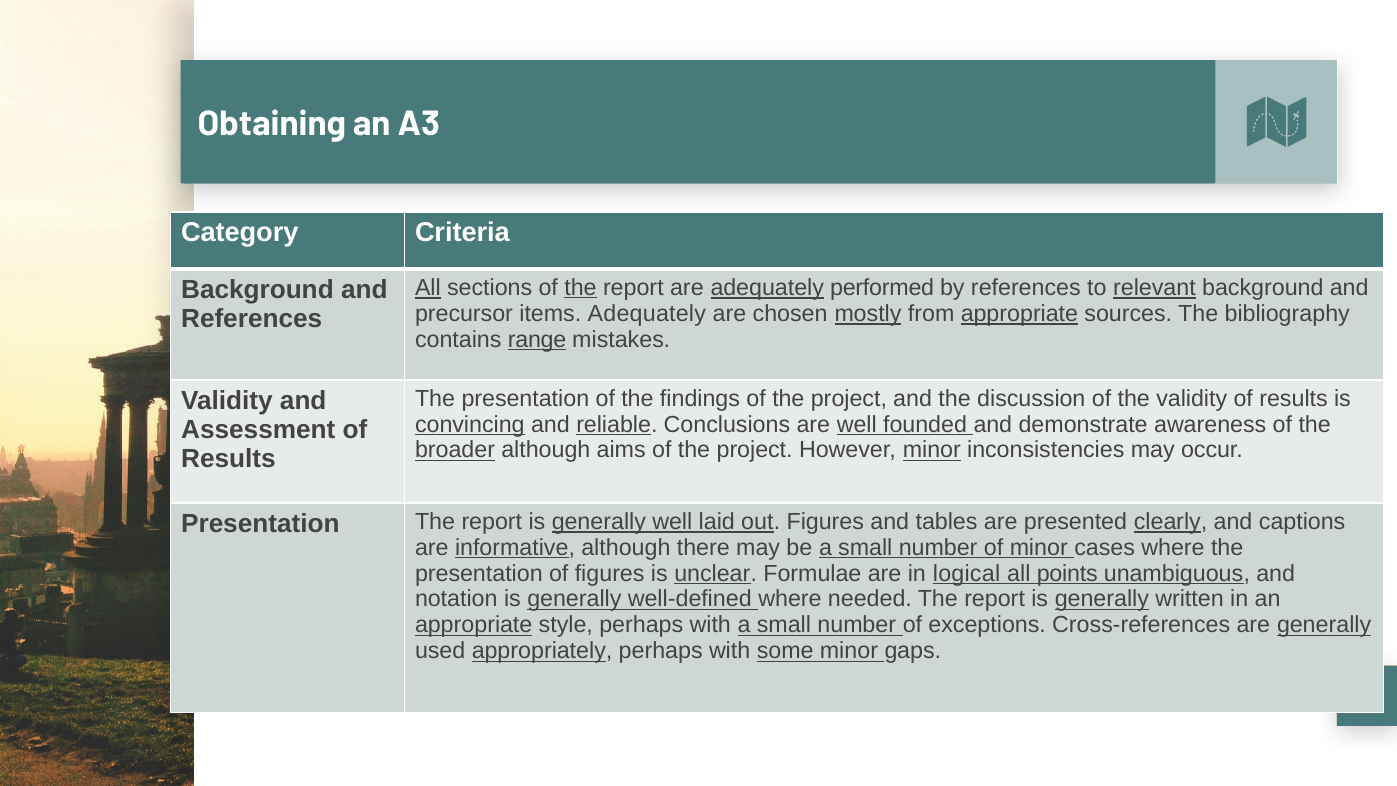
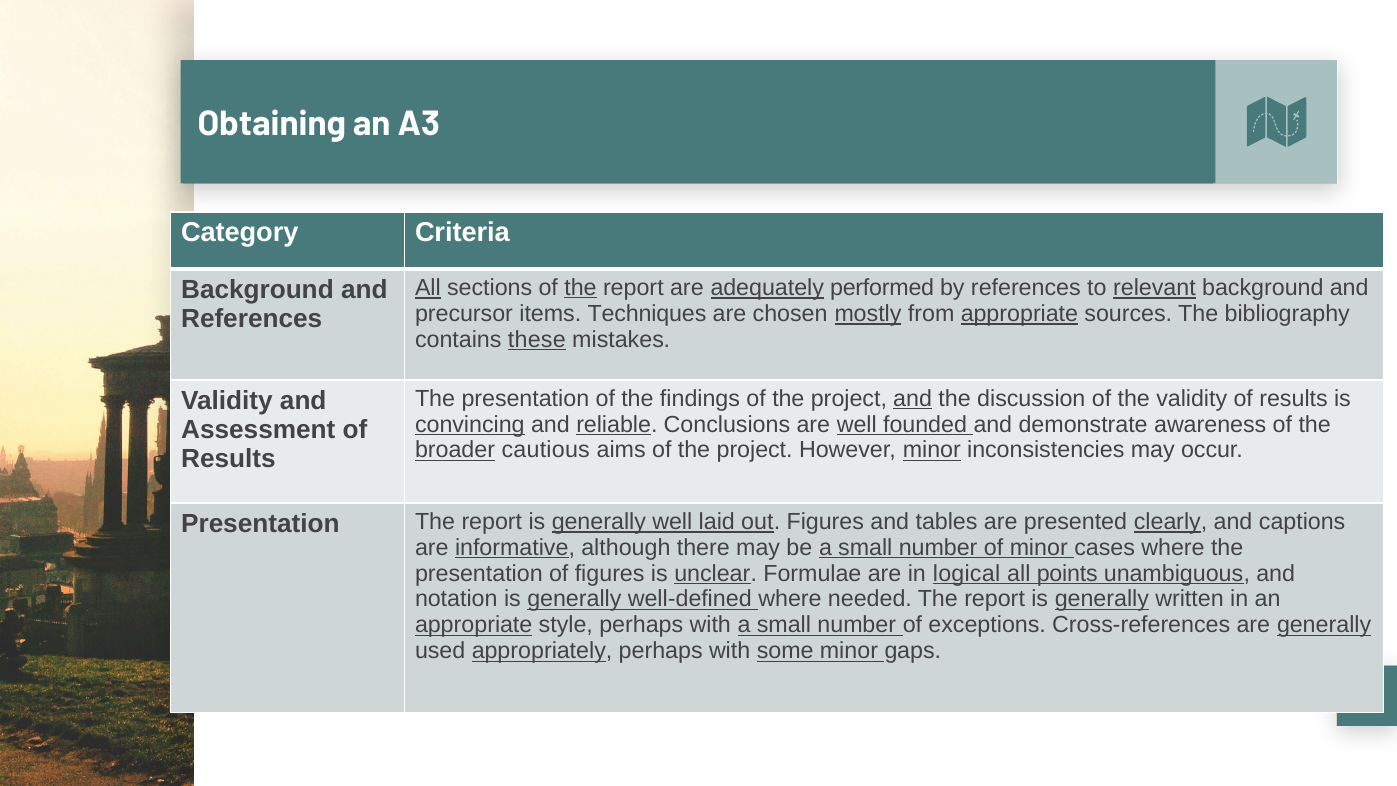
items Adequately: Adequately -> Techniques
range: range -> these
and at (913, 398) underline: none -> present
broader although: although -> cautious
